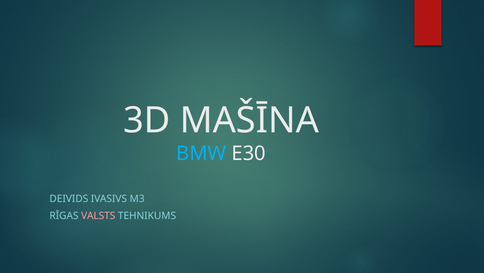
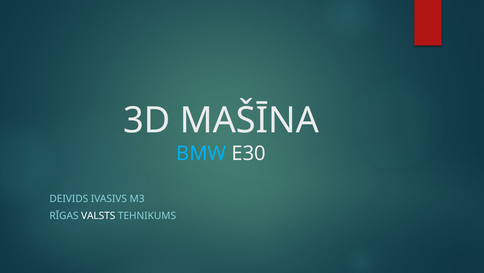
VALSTS colour: pink -> white
